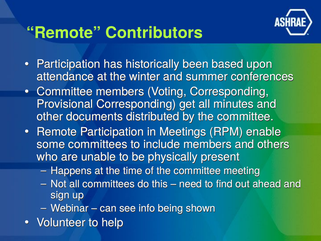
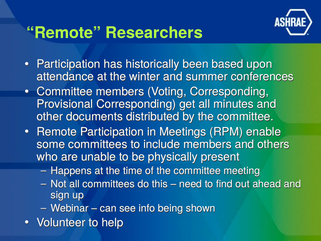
Contributors: Contributors -> Researchers
